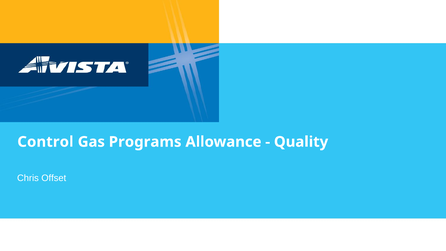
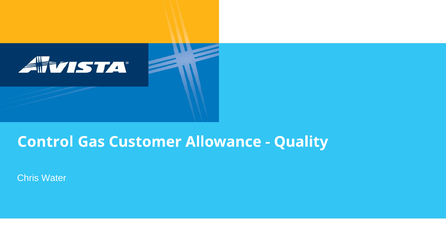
Programs: Programs -> Customer
Offset: Offset -> Water
